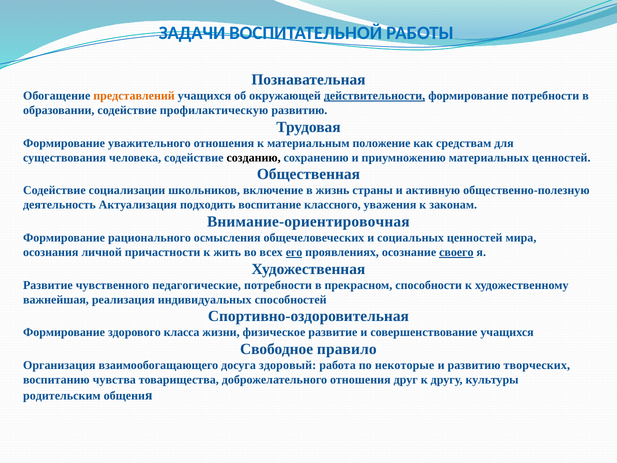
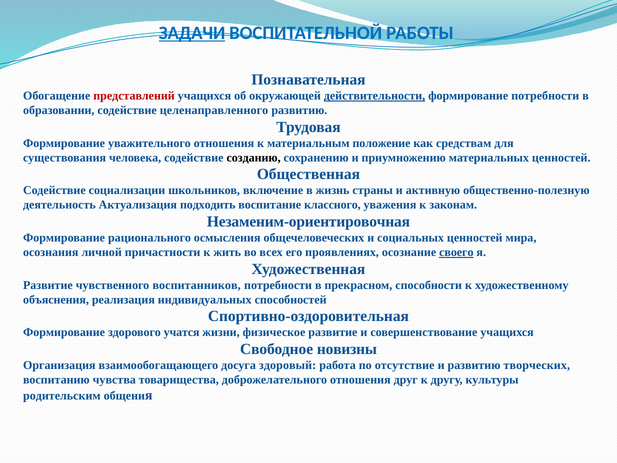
ЗАДАЧИ underline: none -> present
представлений colour: orange -> red
профилактическую: профилактическую -> целенаправленного
Внимание-ориентировочная: Внимание-ориентировочная -> Незаменим-ориентировочная
его underline: present -> none
педагогические: педагогические -> воспитанников
важнейшая: важнейшая -> объяснения
класса: класса -> учатся
правило: правило -> новизны
некоторые: некоторые -> отсутствие
